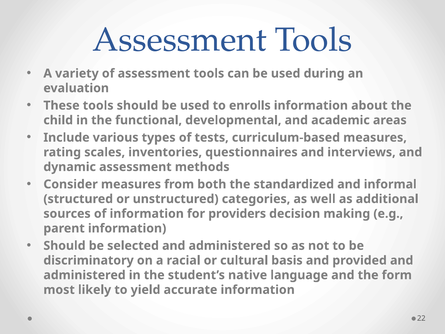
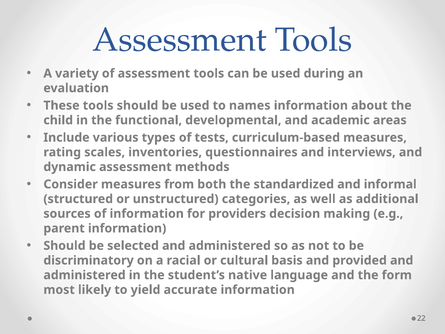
enrolls: enrolls -> names
